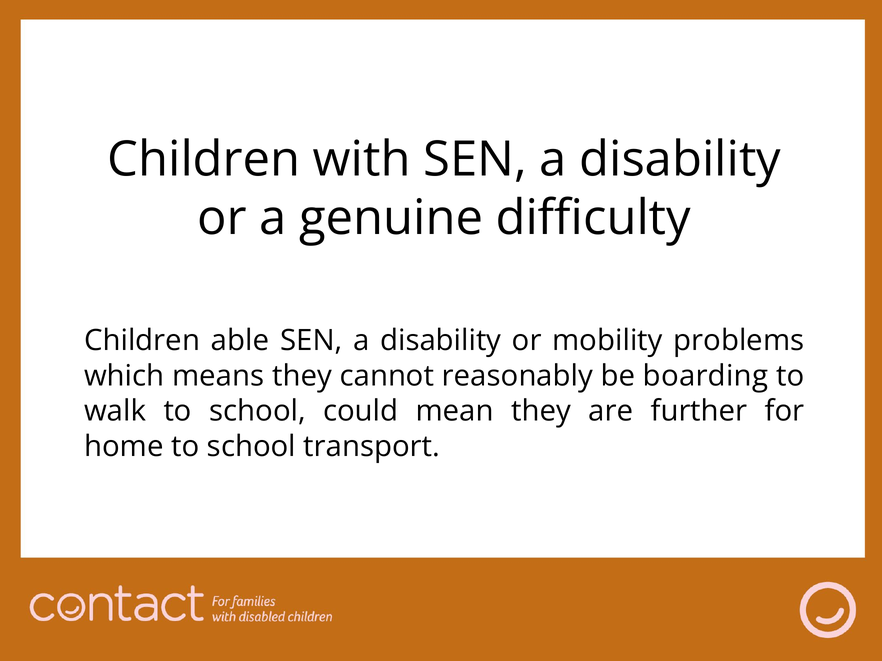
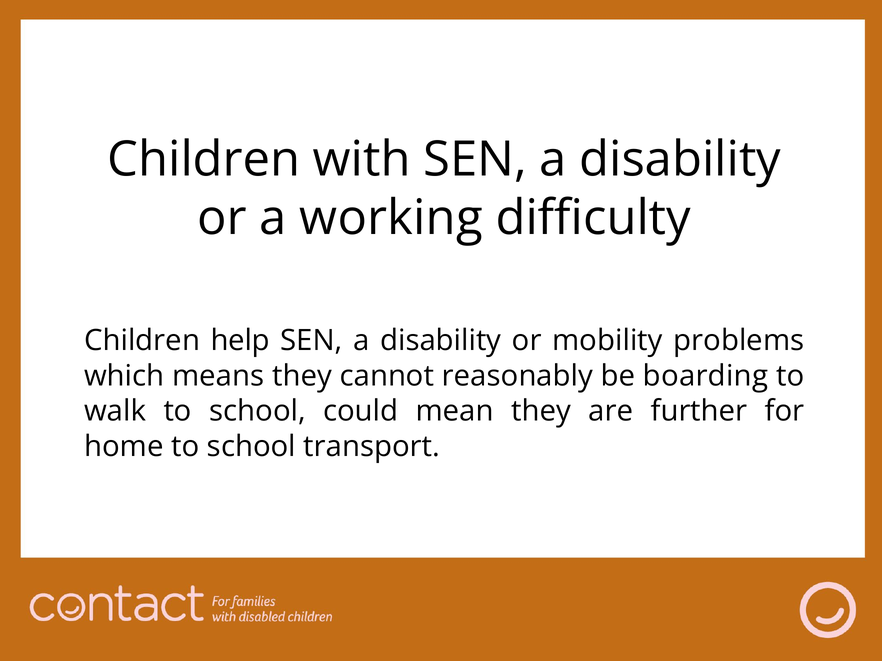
genuine: genuine -> working
able: able -> help
